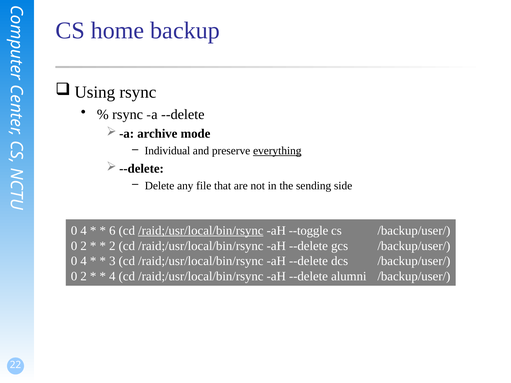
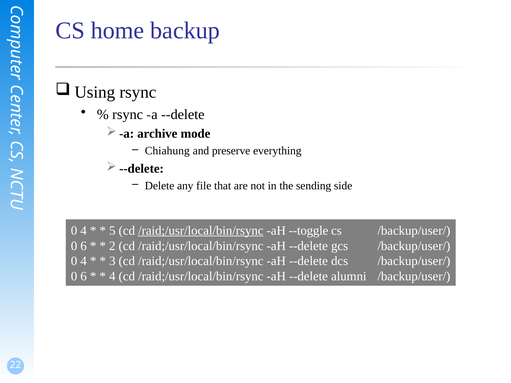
Individual: Individual -> Chiahung
everything underline: present -> none
6: 6 -> 5
2 at (84, 246): 2 -> 6
2 at (84, 277): 2 -> 6
